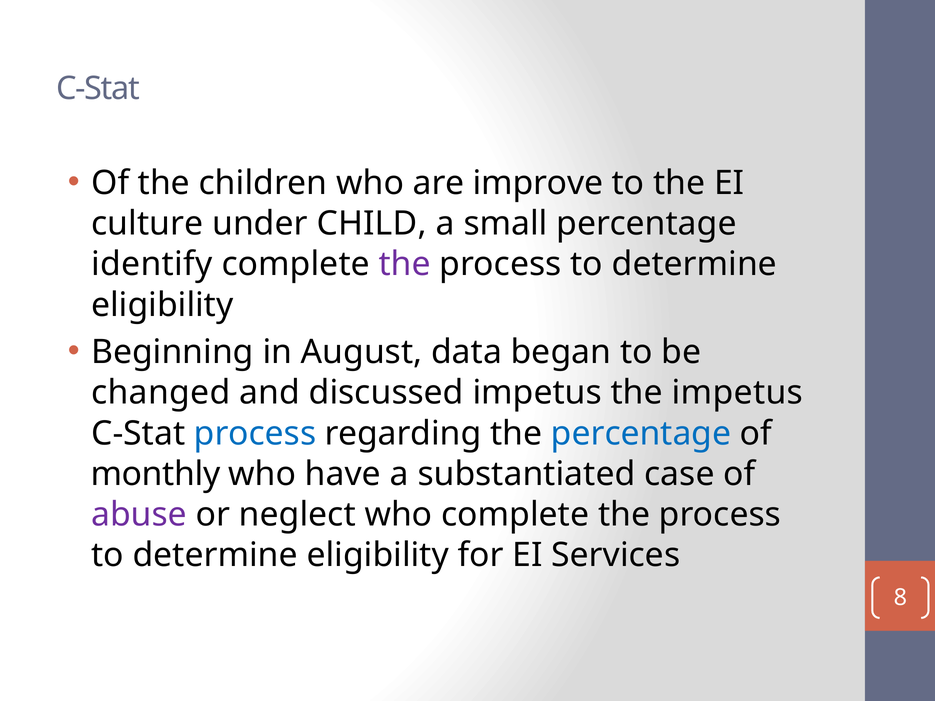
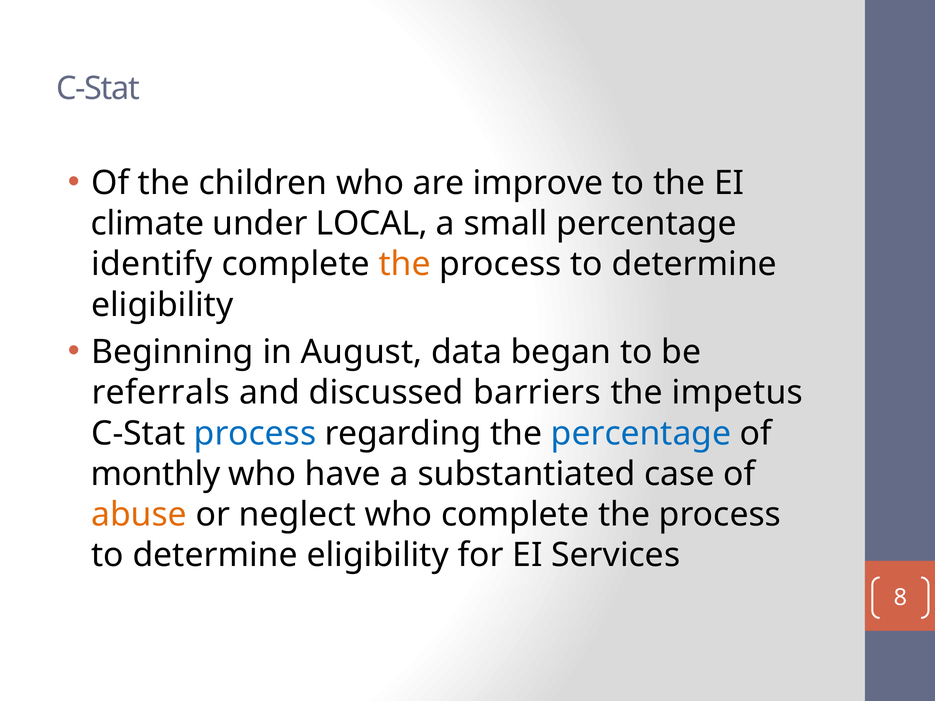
culture: culture -> climate
CHILD: CHILD -> LOCAL
the at (405, 264) colour: purple -> orange
changed: changed -> referrals
discussed impetus: impetus -> barriers
abuse colour: purple -> orange
